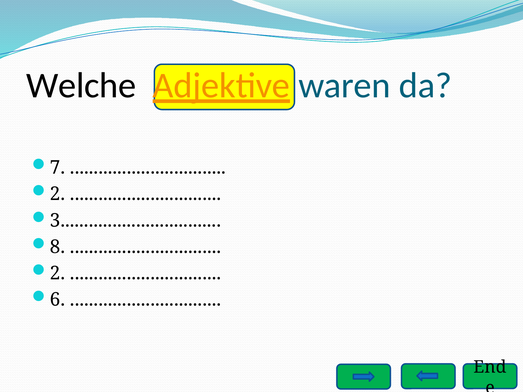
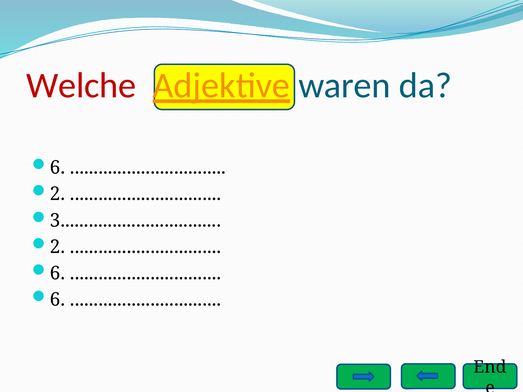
Welche colour: black -> red
7 at (57, 168): 7 -> 6
8 at (57, 247): 8 -> 2
2 at (57, 273): 2 -> 6
